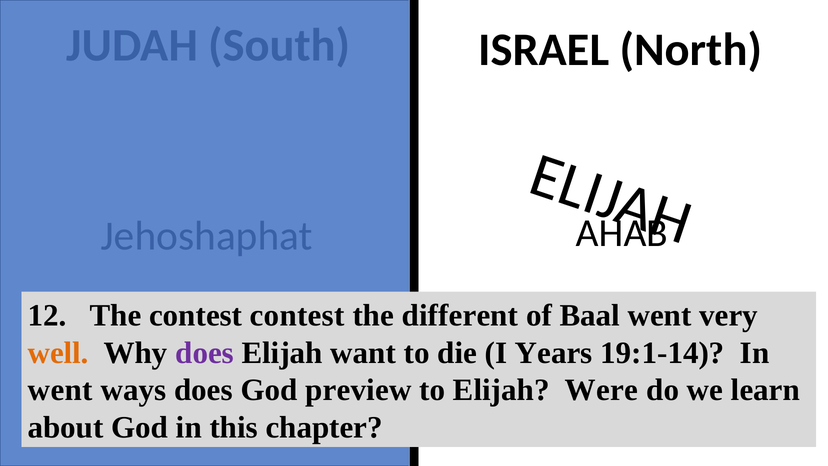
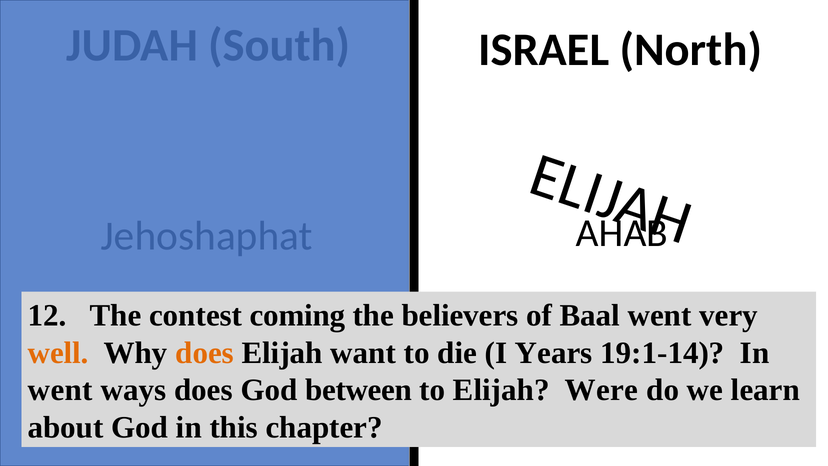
contest contest: contest -> coming
different: different -> believers
does at (205, 353) colour: purple -> orange
preview: preview -> between
